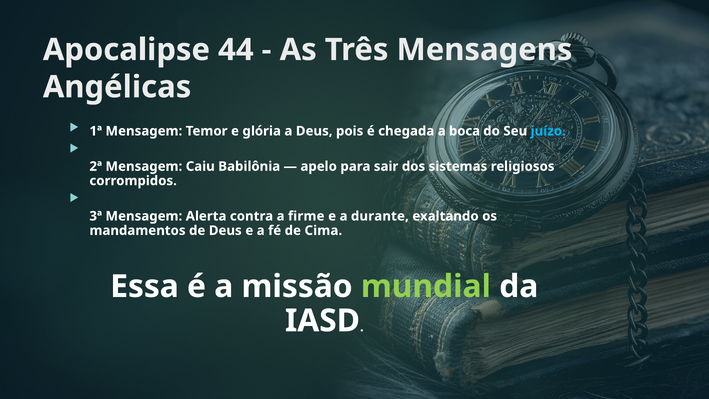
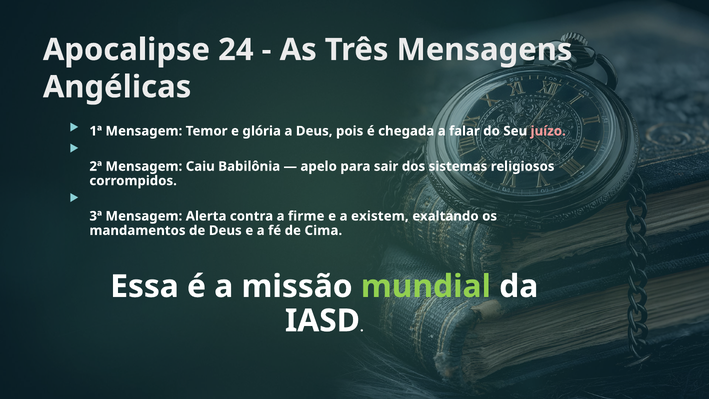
44: 44 -> 24
boca: boca -> falar
juízo colour: light blue -> pink
durante: durante -> existem
